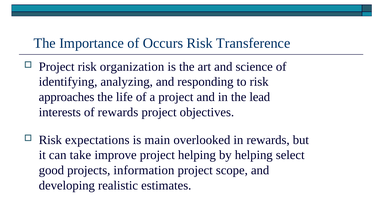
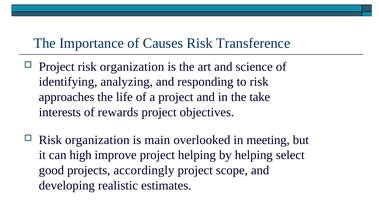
Occurs: Occurs -> Causes
lead: lead -> take
expectations at (97, 140): expectations -> organization
in rewards: rewards -> meeting
take: take -> high
information: information -> accordingly
